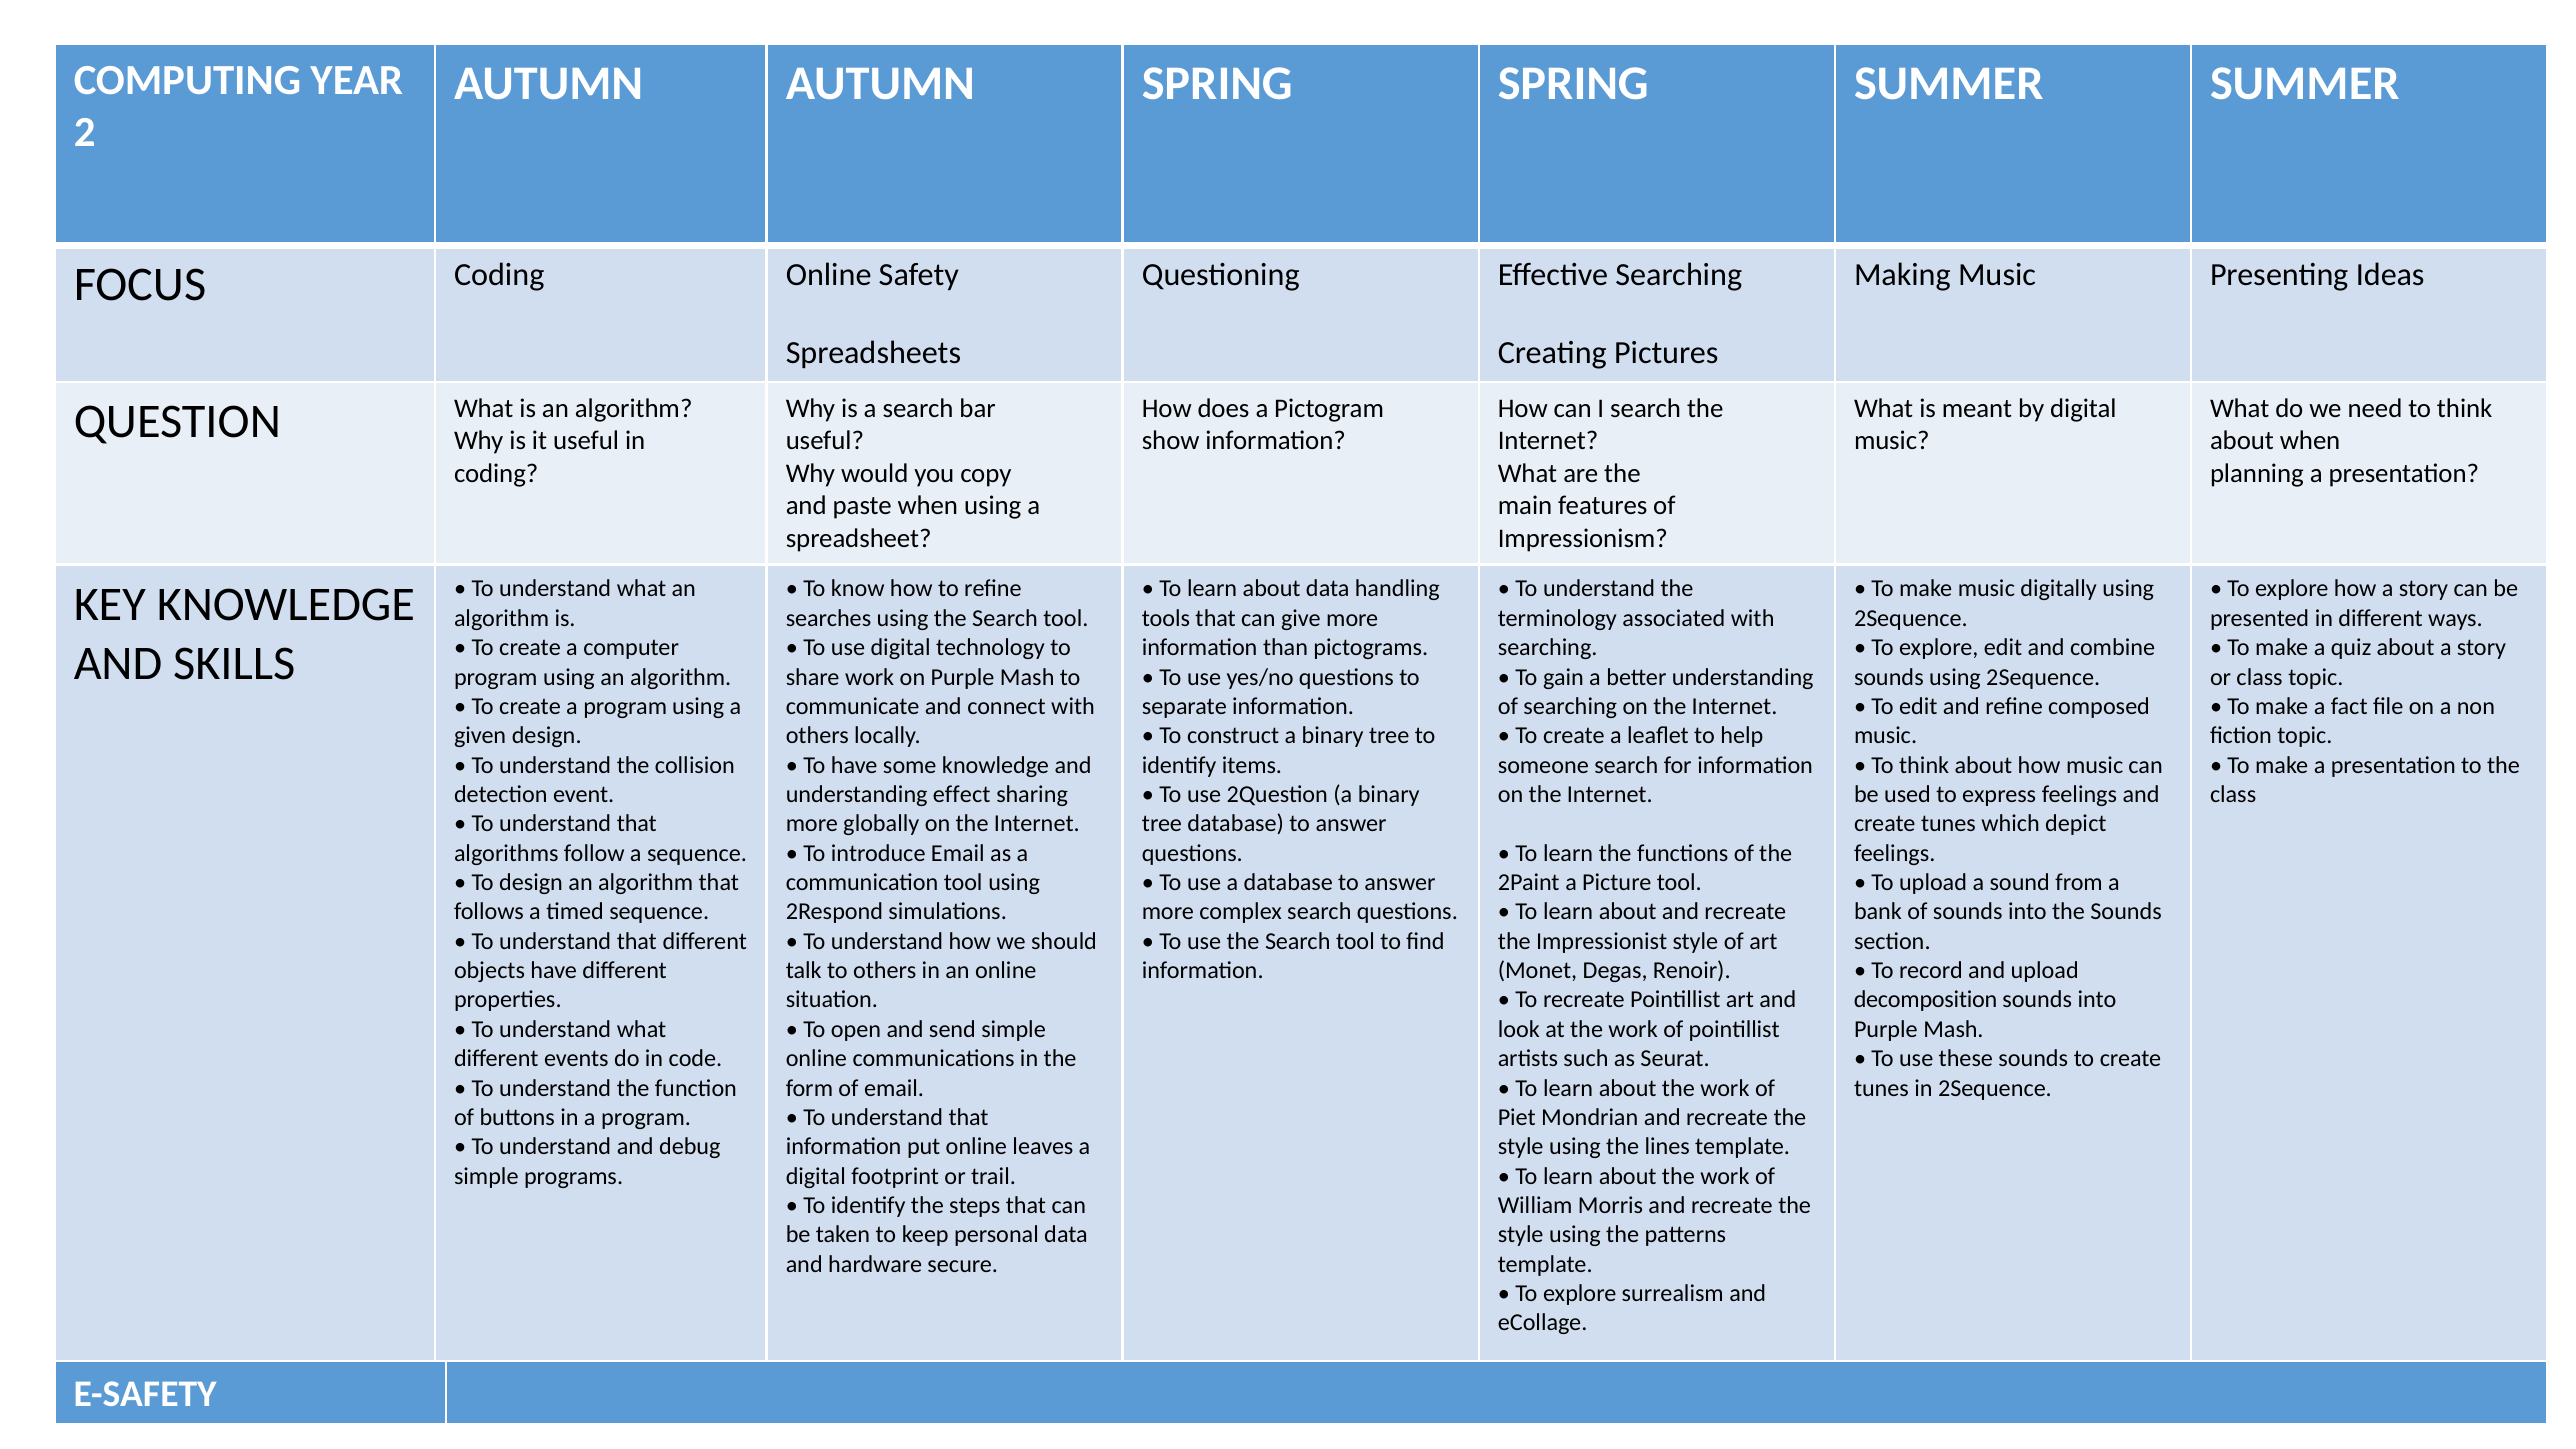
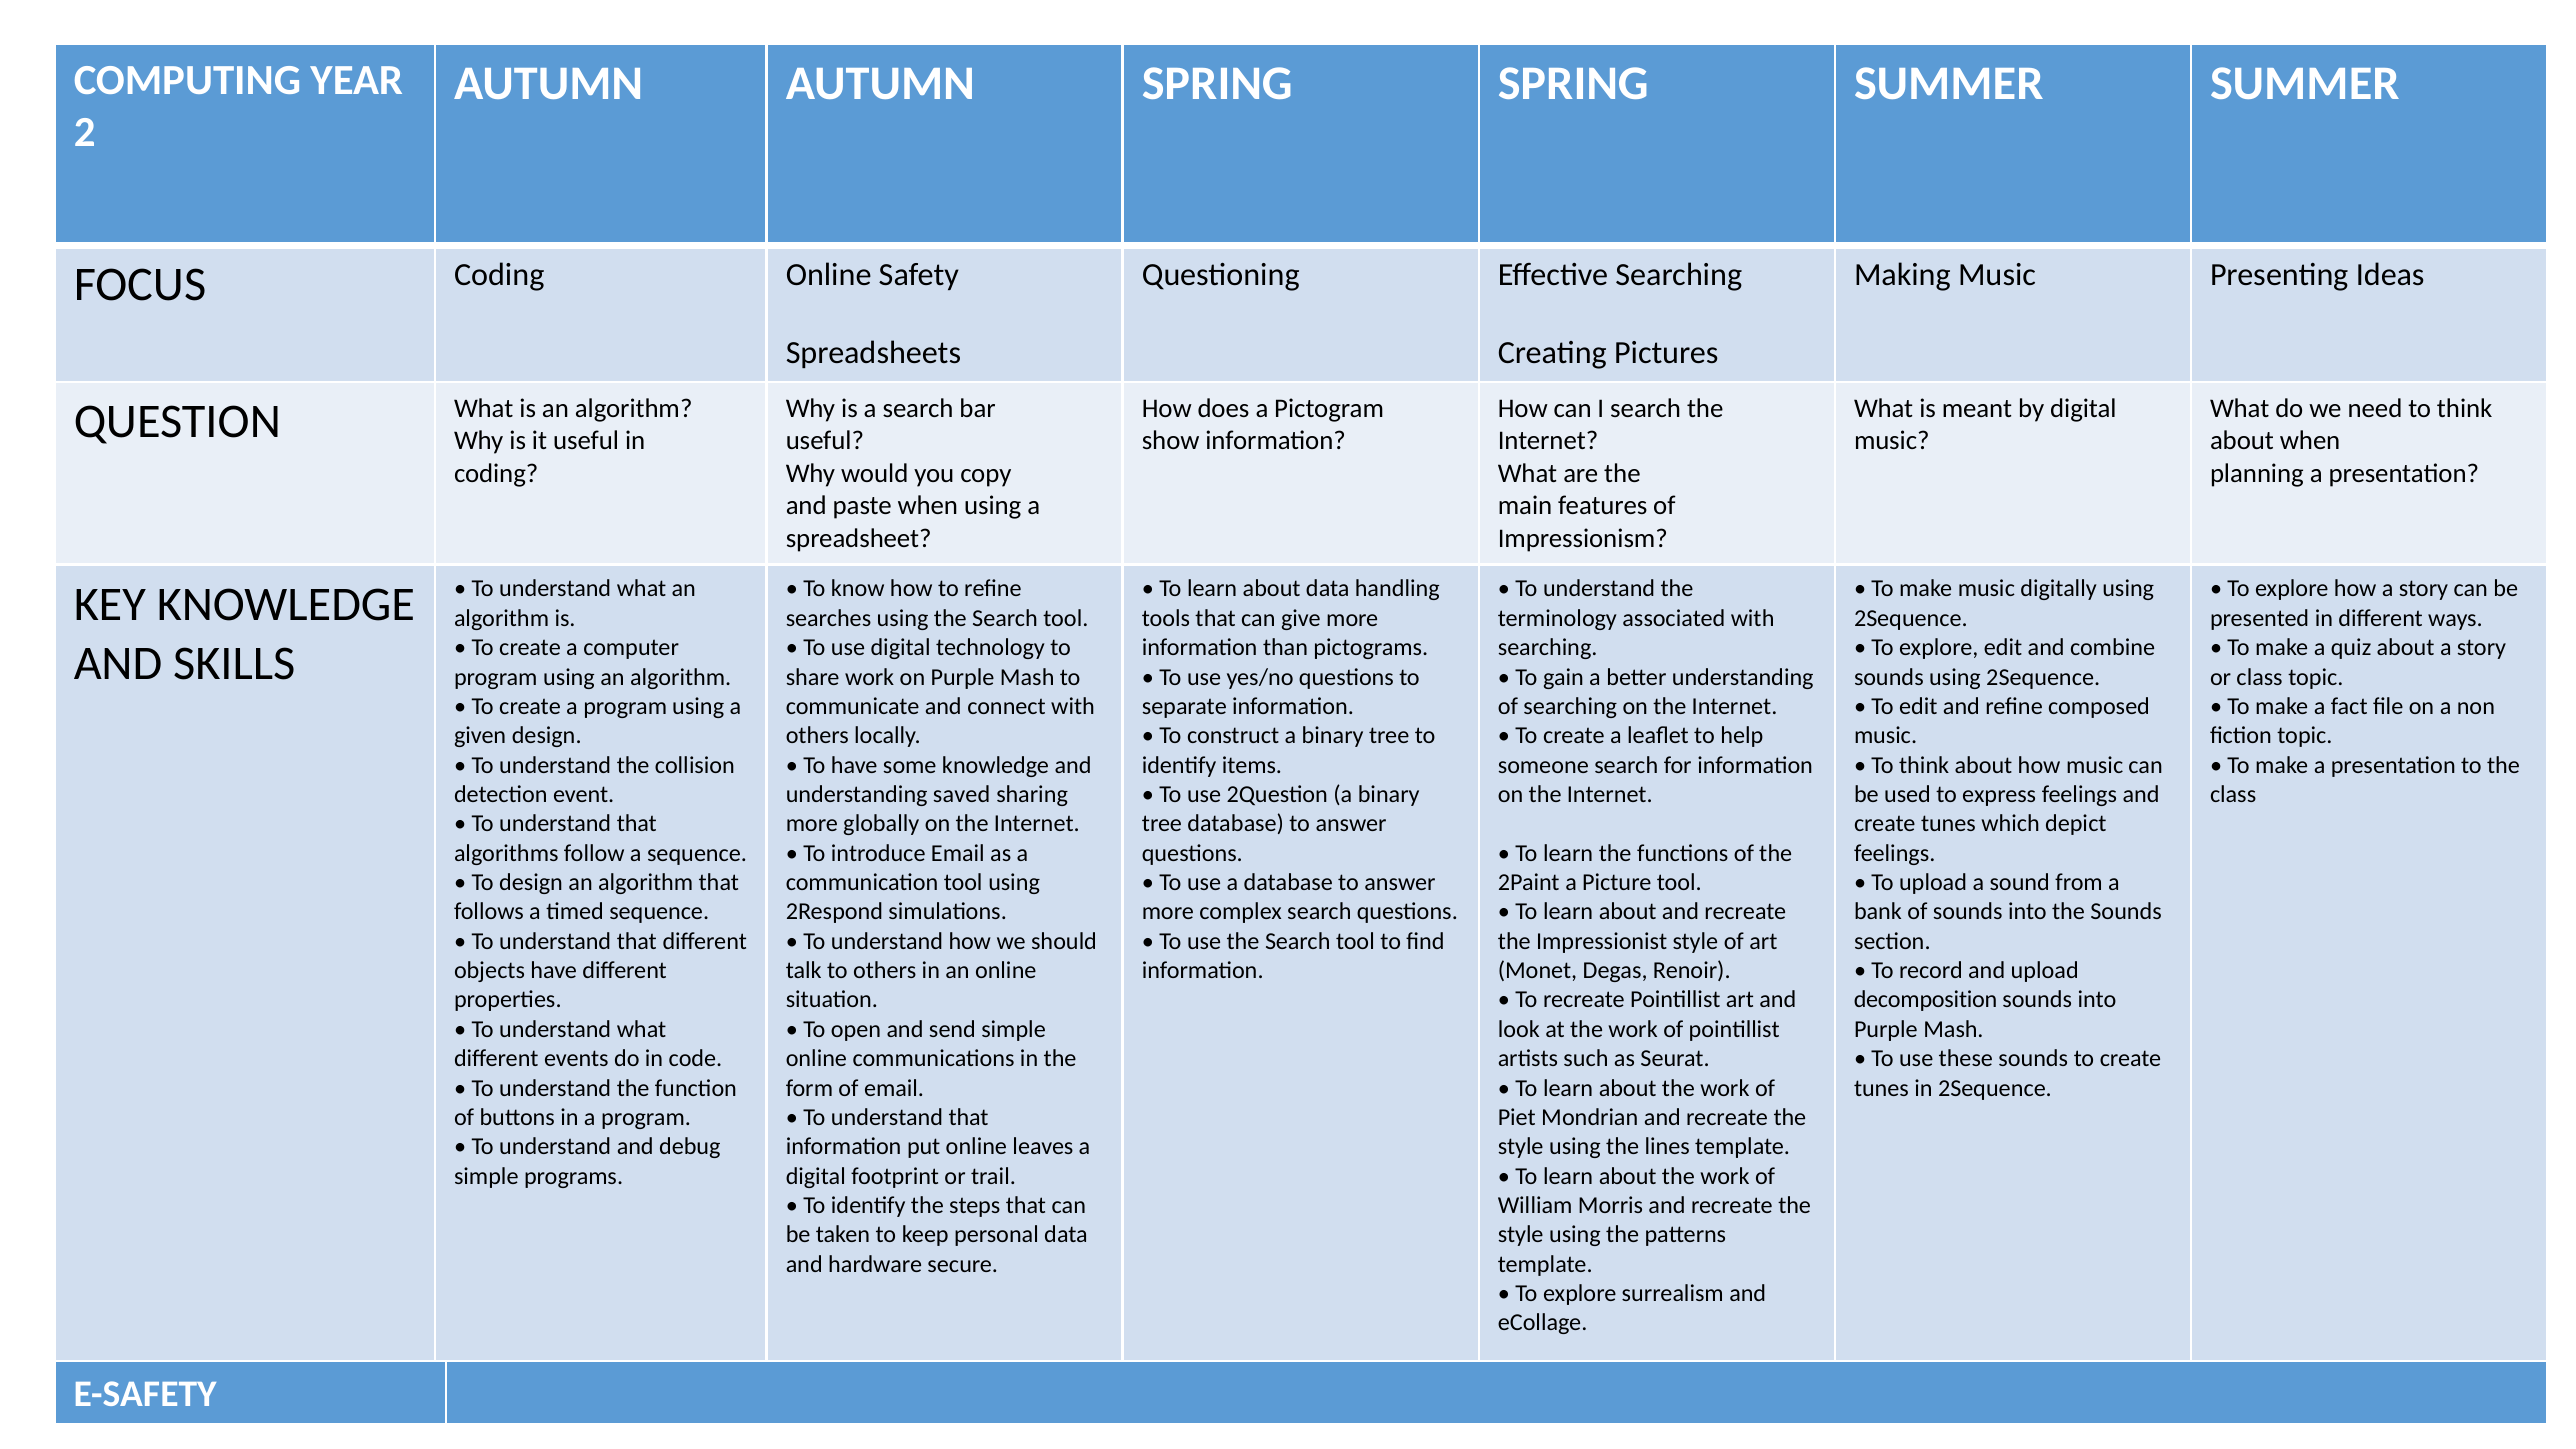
effect: effect -> saved
